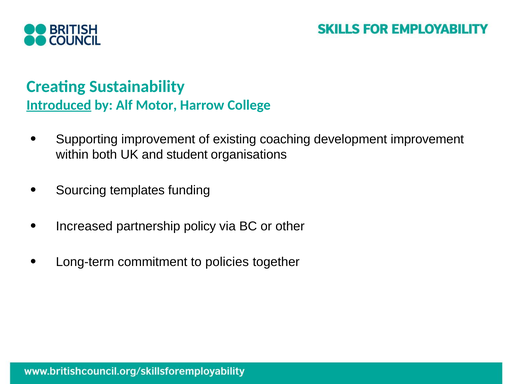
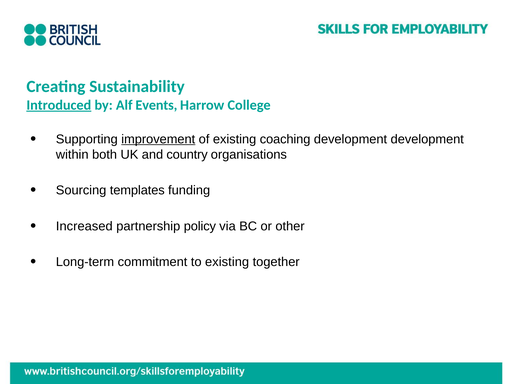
Motor: Motor -> Events
improvement at (158, 139) underline: none -> present
development improvement: improvement -> development
student: student -> country
to policies: policies -> existing
